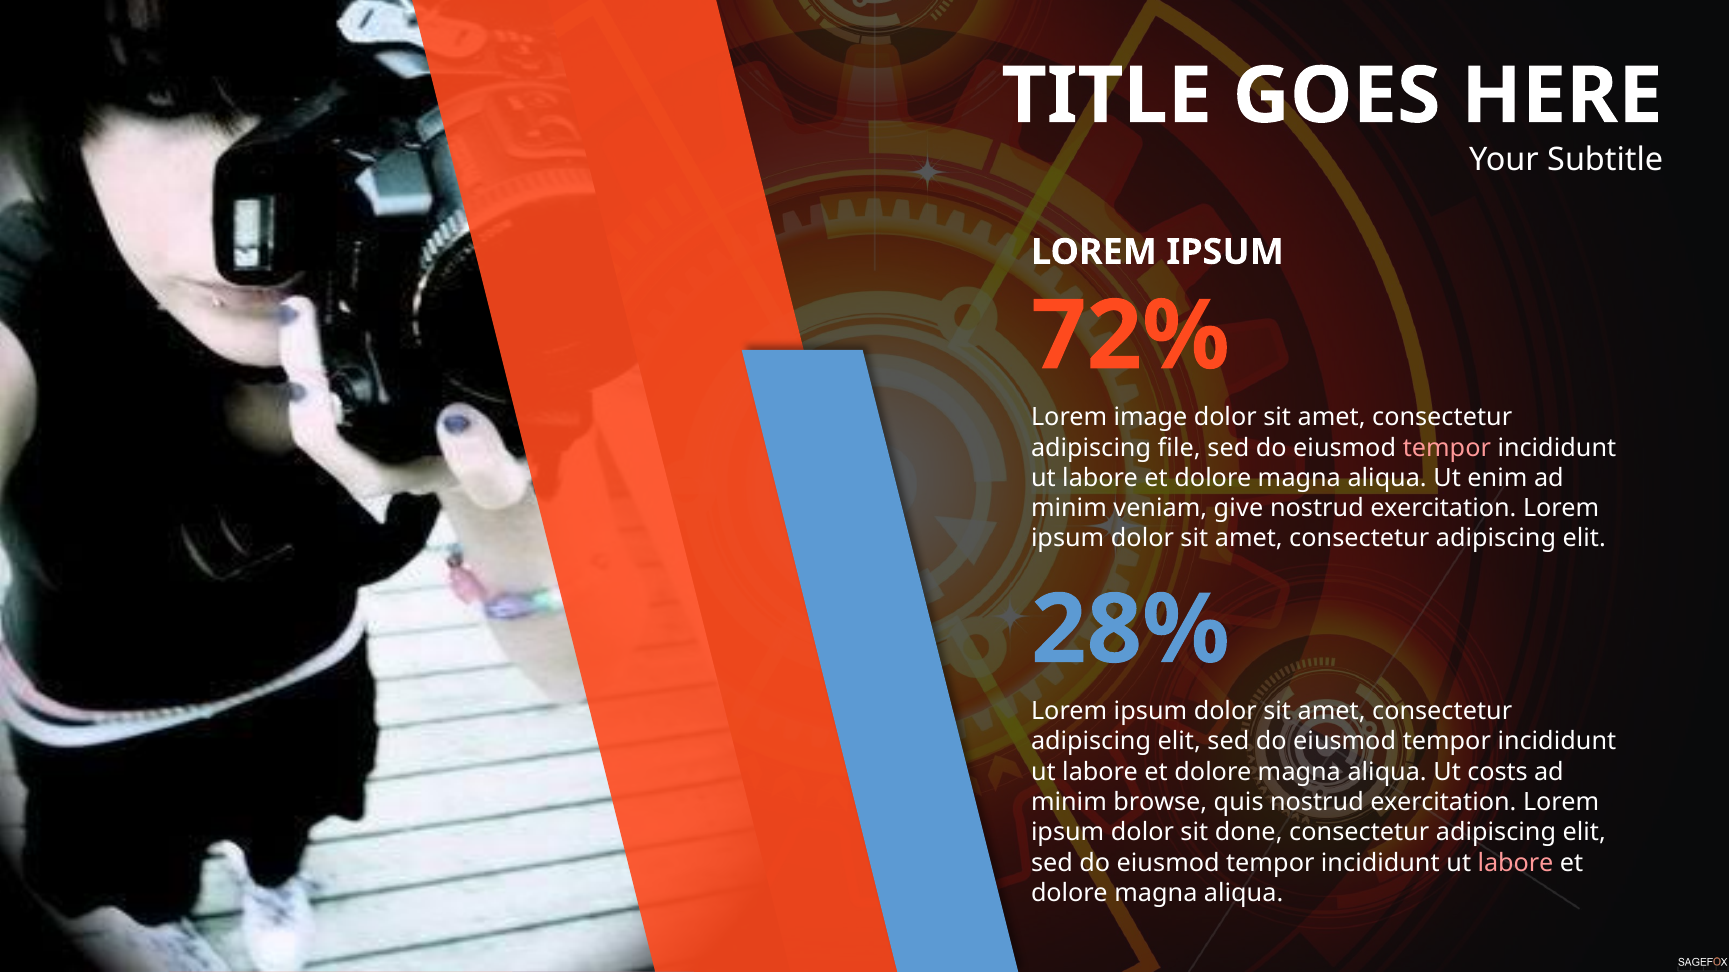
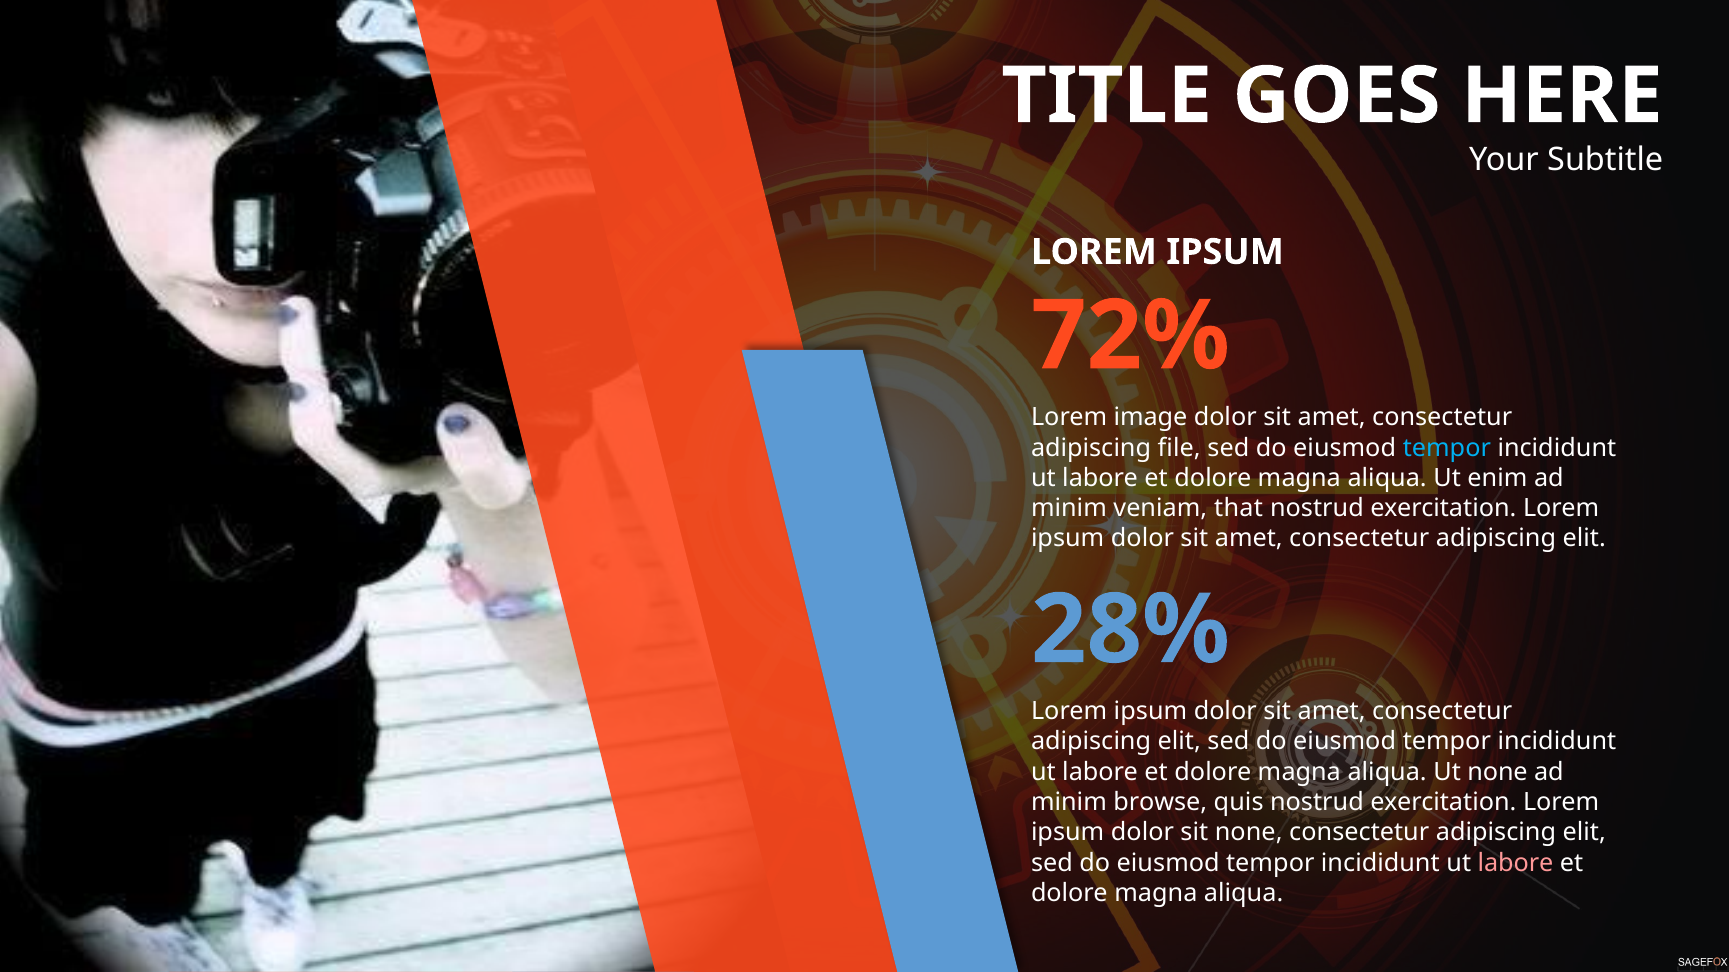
tempor at (1447, 448) colour: pink -> light blue
give: give -> that
Ut costs: costs -> none
sit done: done -> none
